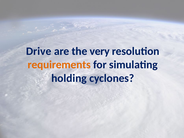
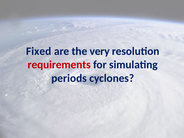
Drive: Drive -> Fixed
requirements colour: orange -> red
holding: holding -> periods
